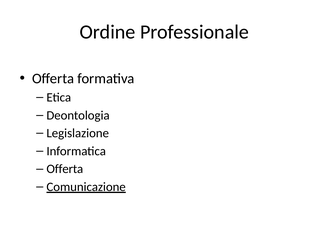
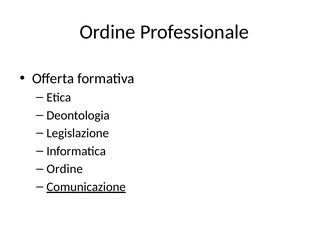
Offerta at (65, 169): Offerta -> Ordine
